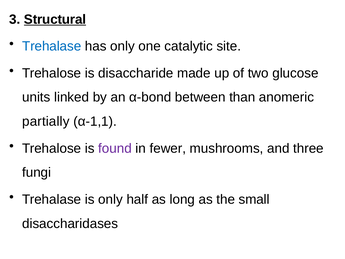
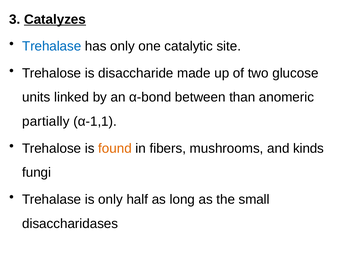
Structural: Structural -> Catalyzes
found colour: purple -> orange
fewer: fewer -> fibers
three: three -> kinds
